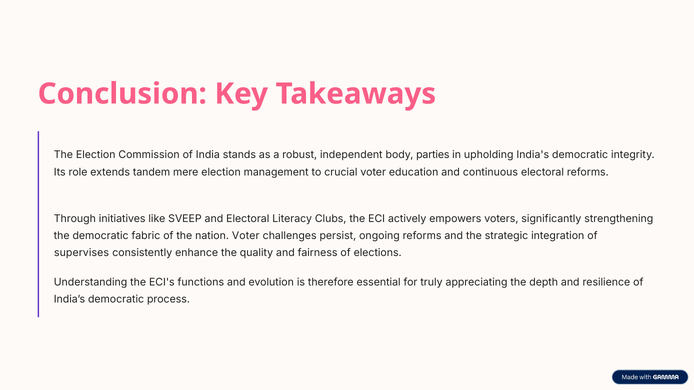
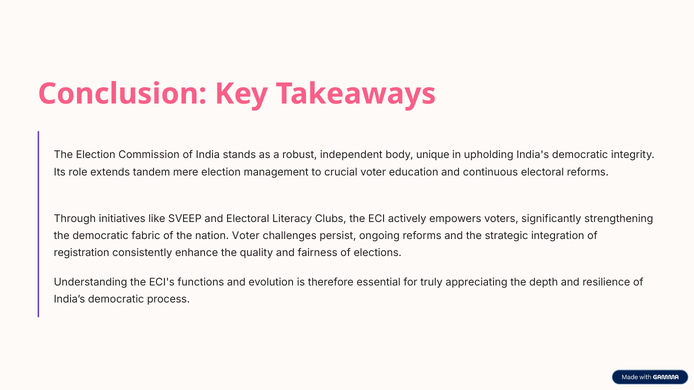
parties: parties -> unique
supervises: supervises -> registration
